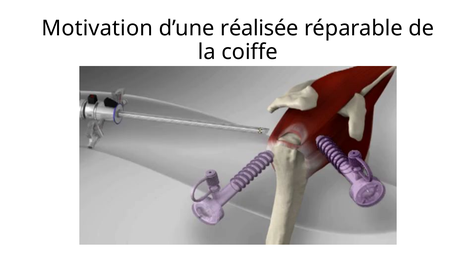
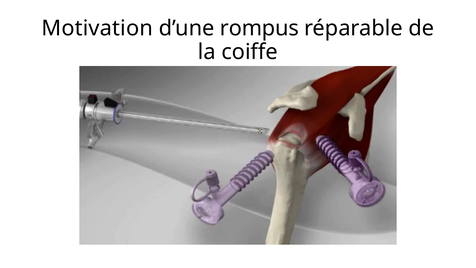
réalisée: réalisée -> rompus
